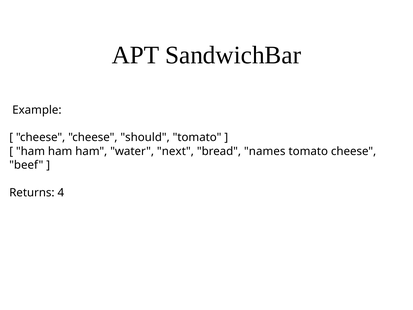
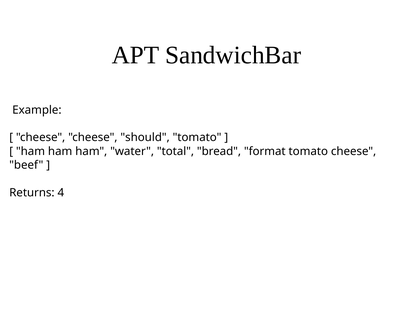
next: next -> total
names: names -> format
